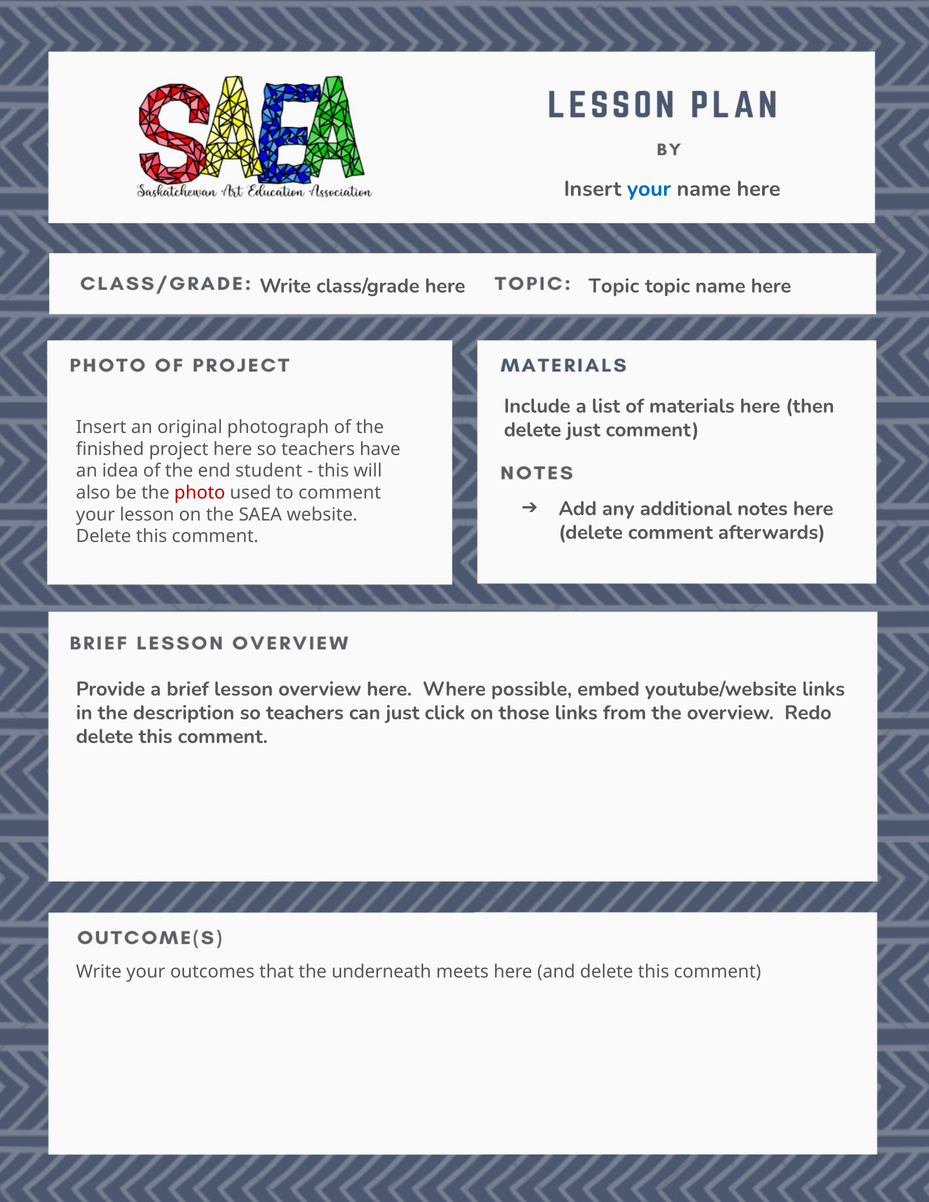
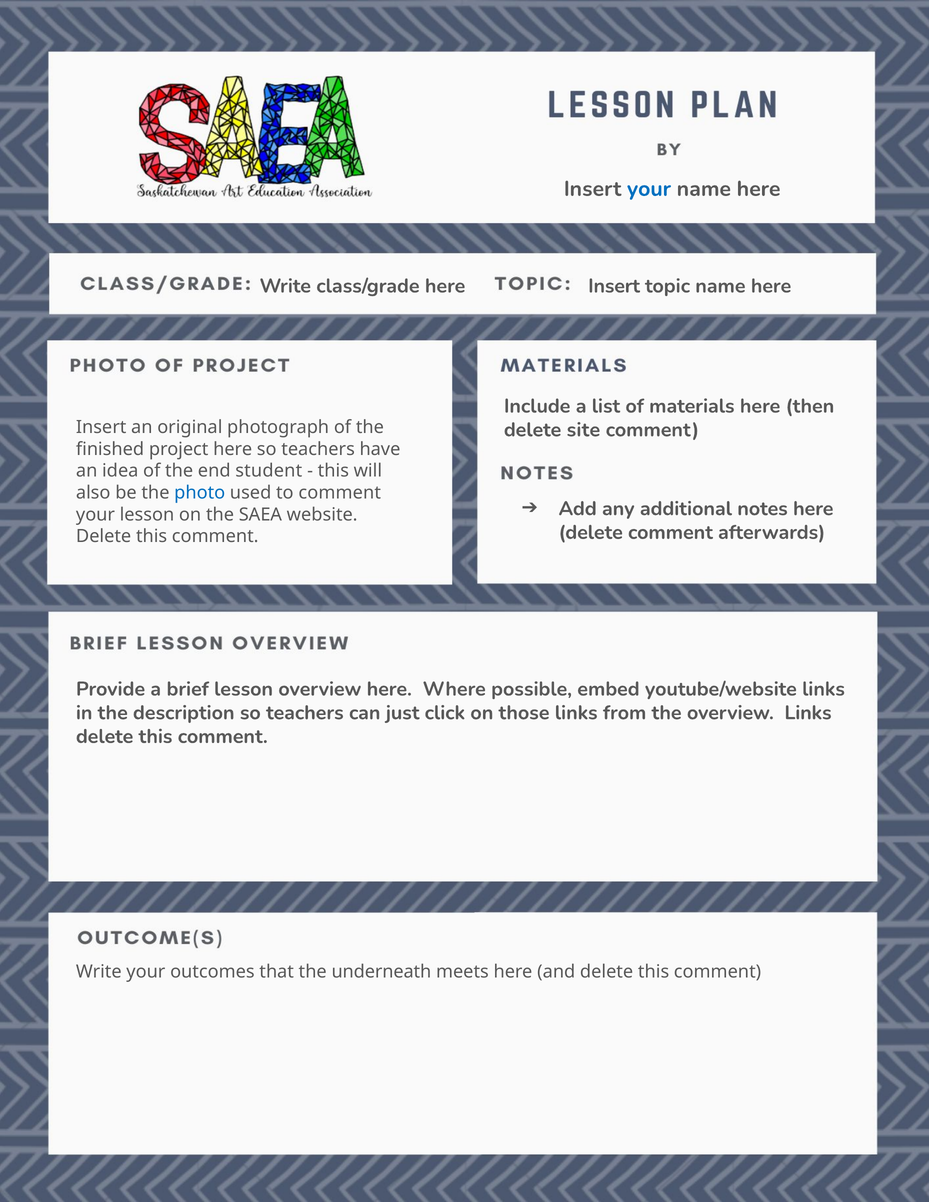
here Topic: Topic -> Insert
delete just: just -> site
photo colour: red -> blue
overview Redo: Redo -> Links
